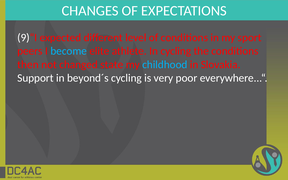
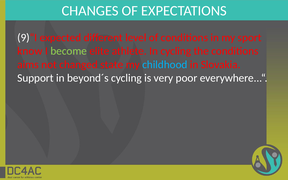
peers: peers -> know
become colour: light blue -> light green
then: then -> aims
